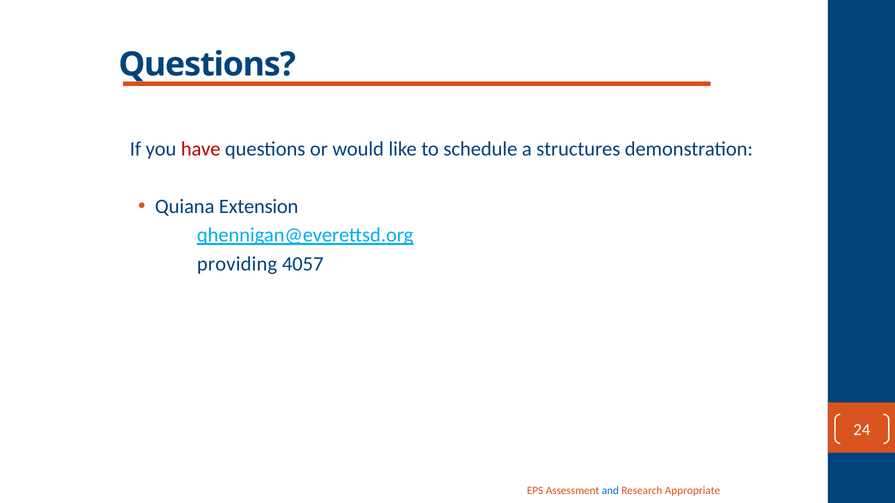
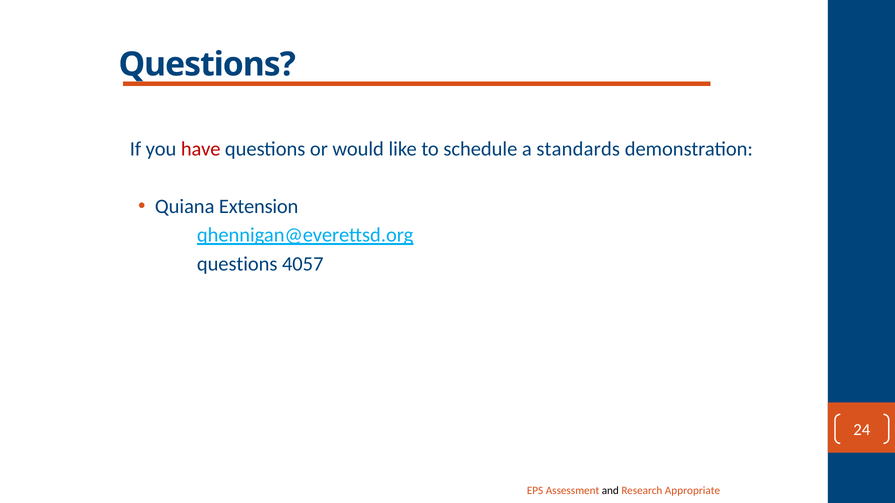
structures: structures -> standards
providing at (237, 264): providing -> questions
and colour: blue -> black
